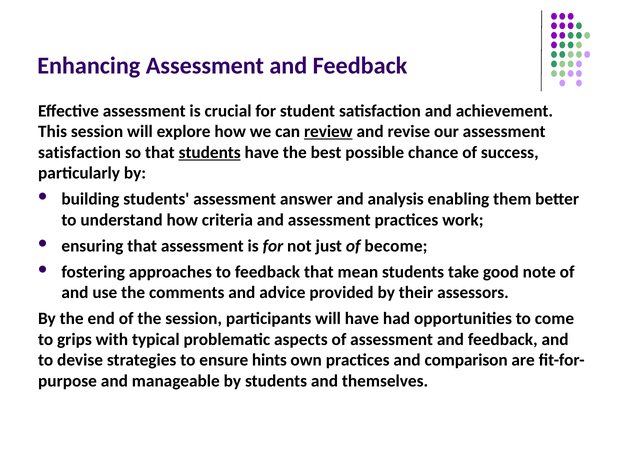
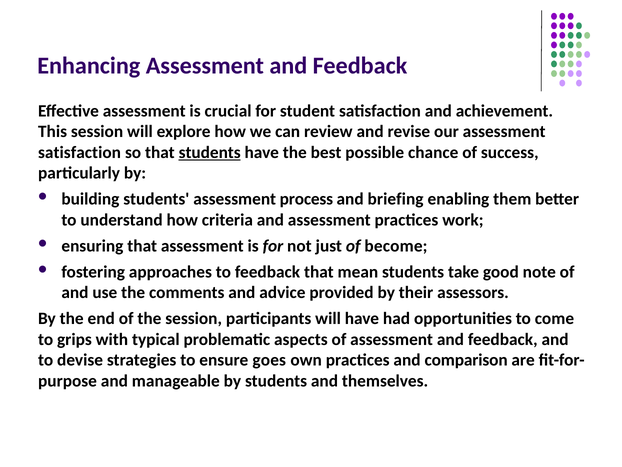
review underline: present -> none
answer: answer -> process
analysis: analysis -> briefing
hints: hints -> goes
